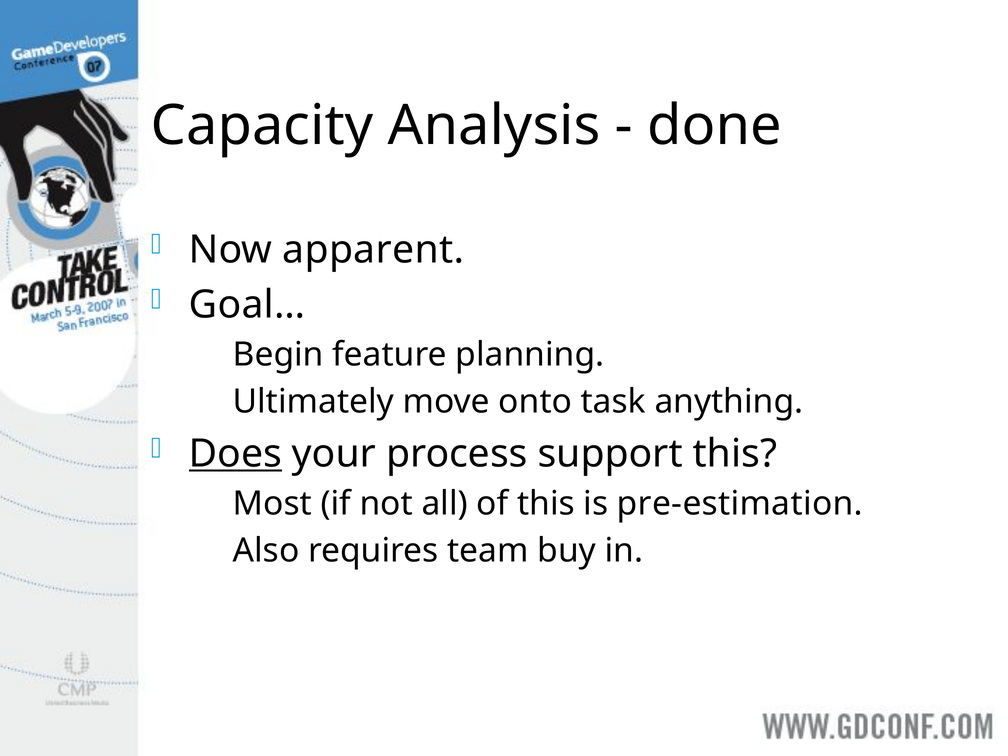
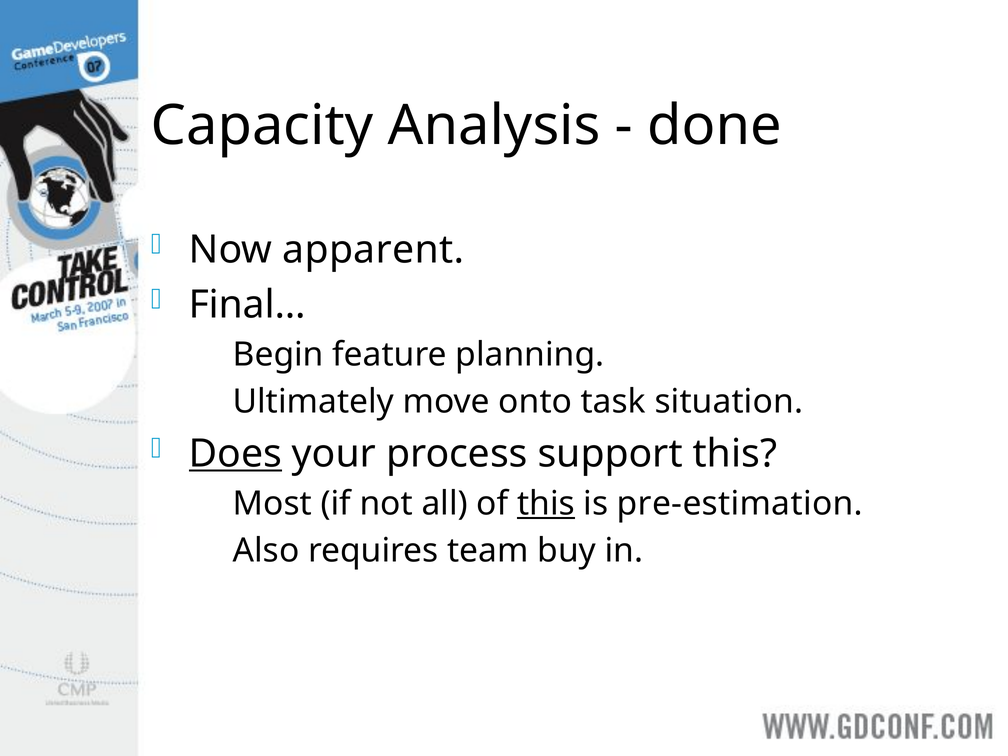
Goal…: Goal… -> Final…
anything: anything -> situation
this at (546, 504) underline: none -> present
